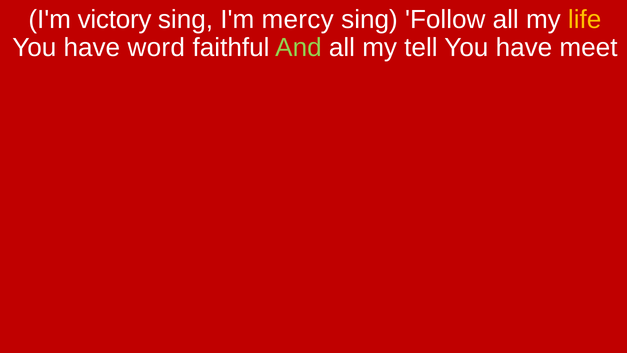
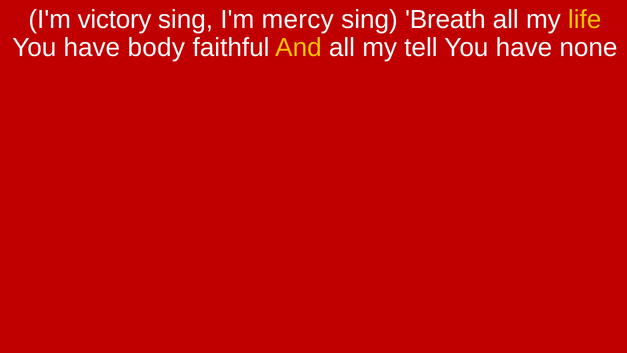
Follow: Follow -> Breath
word: word -> body
And colour: light green -> yellow
meet: meet -> none
